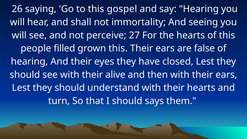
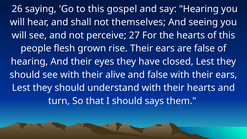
immortality: immortality -> themselves
filled: filled -> flesh
grown this: this -> rise
and then: then -> false
